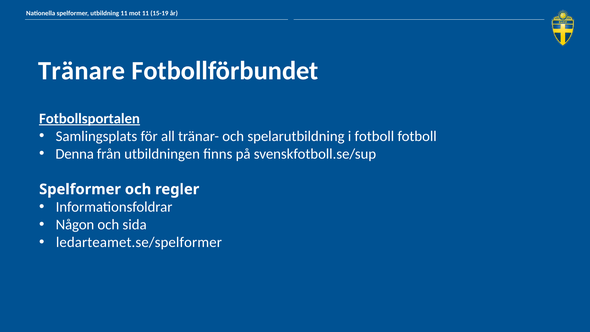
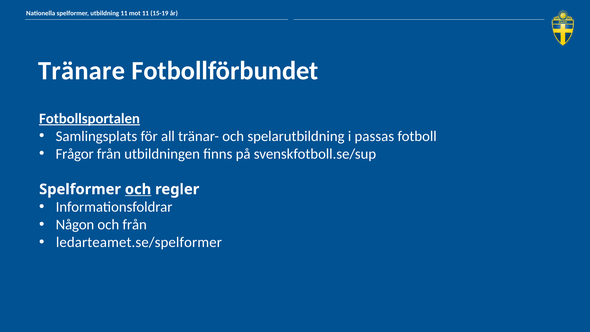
i fotboll: fotboll -> passas
Denna: Denna -> Frågor
och at (138, 189) underline: none -> present
och sida: sida -> från
